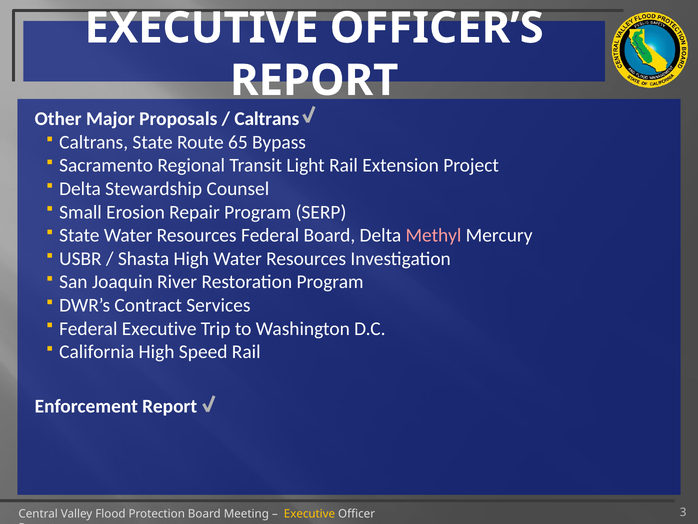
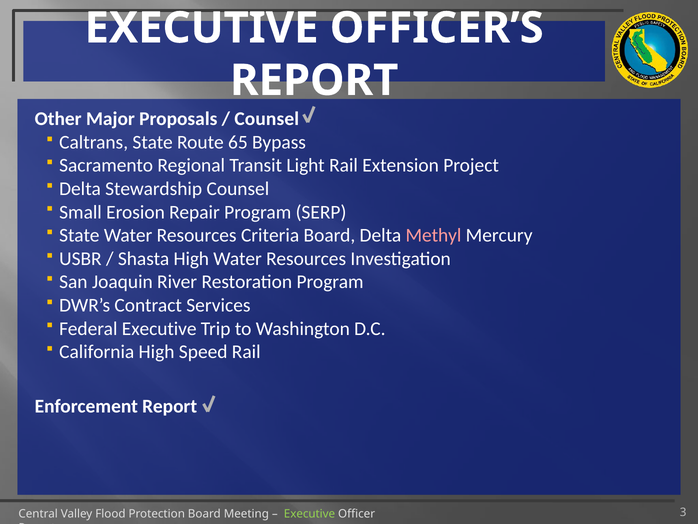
Caltrans at (267, 119): Caltrans -> Counsel
Resources Federal: Federal -> Criteria
Executive at (309, 514) colour: yellow -> light green
